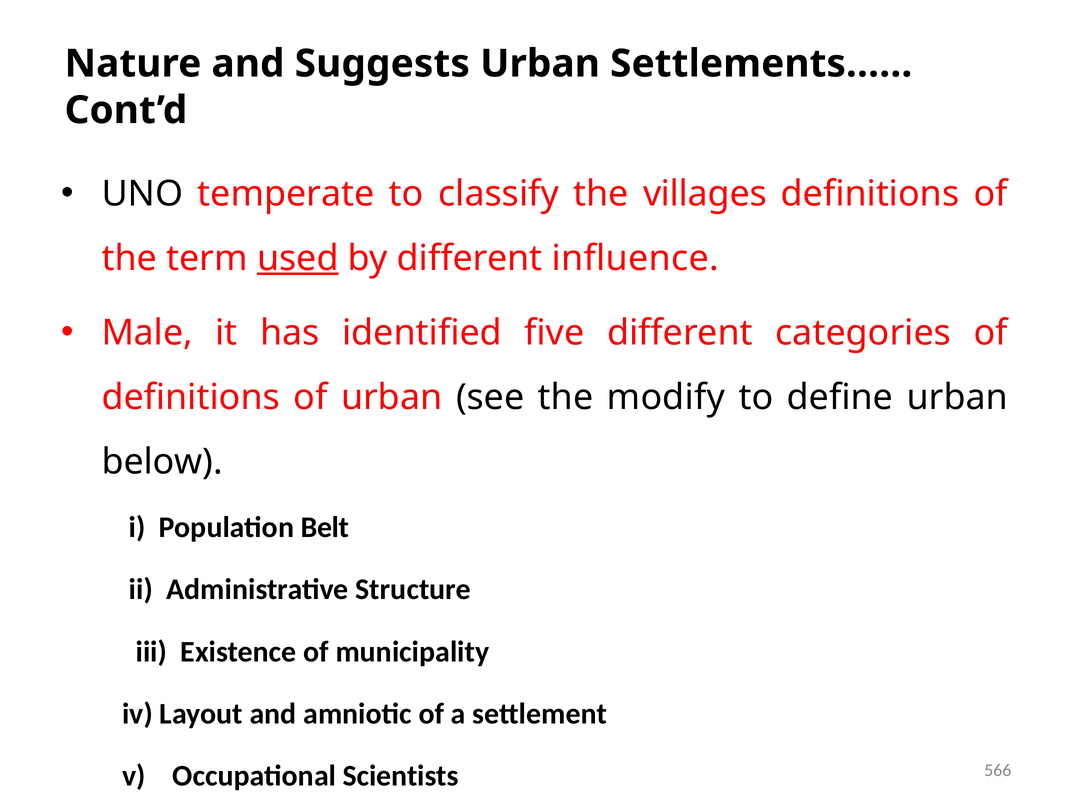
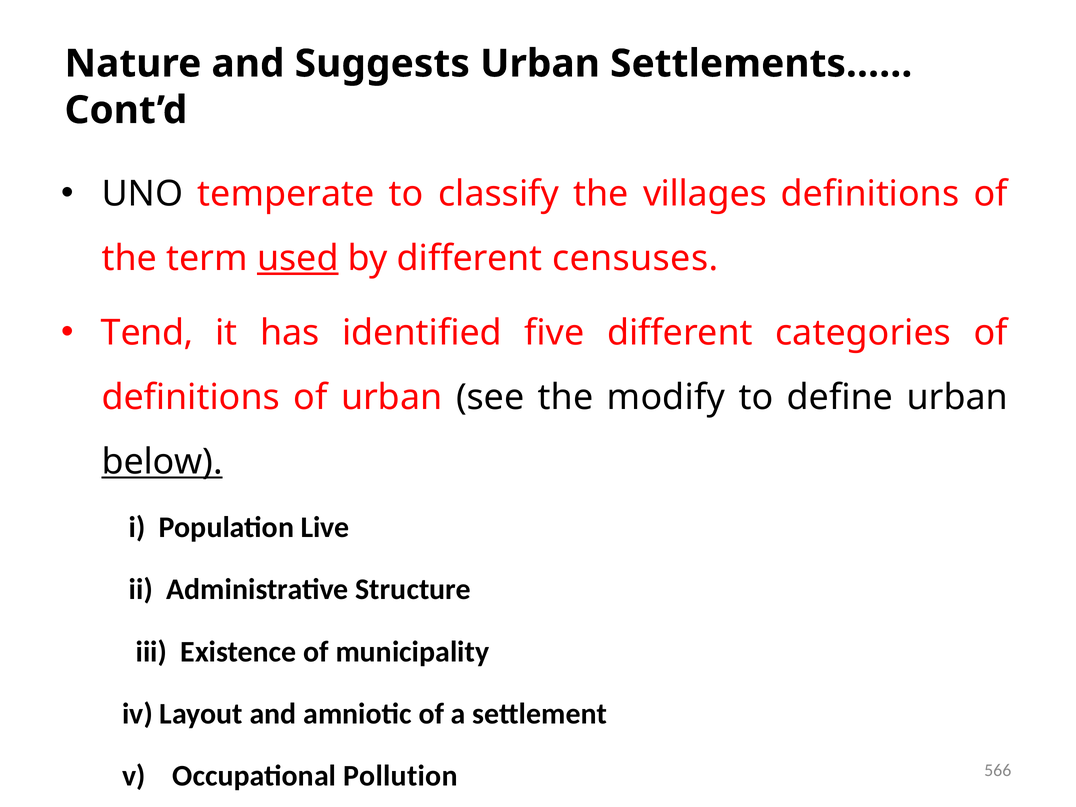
influence: influence -> censuses
Male: Male -> Tend
below underline: none -> present
Belt: Belt -> Live
Scientists: Scientists -> Pollution
